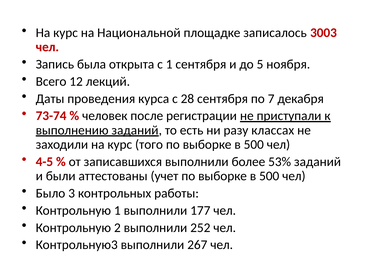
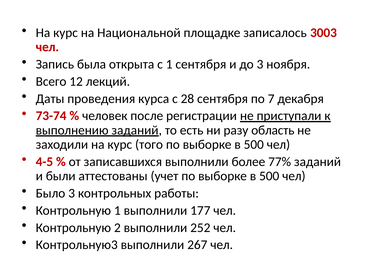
до 5: 5 -> 3
классах: классах -> область
53%: 53% -> 77%
